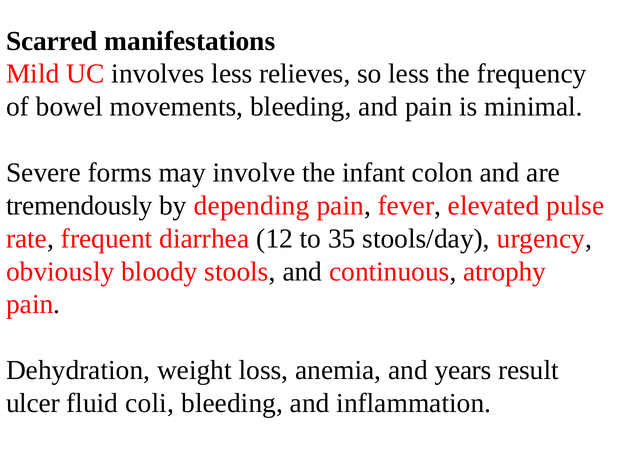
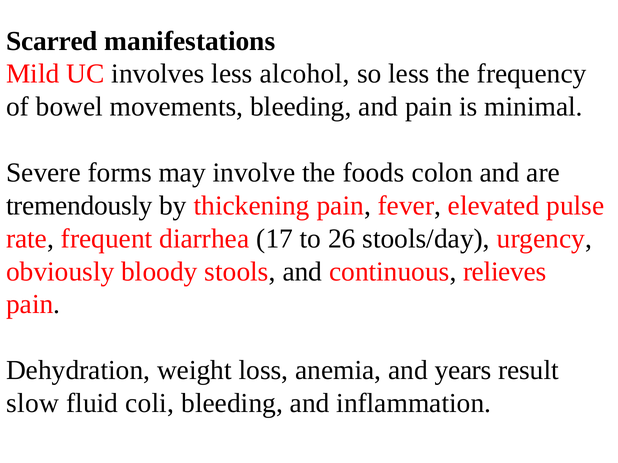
relieves: relieves -> alcohol
infant: infant -> foods
depending: depending -> thickening
12: 12 -> 17
35: 35 -> 26
atrophy: atrophy -> relieves
ulcer: ulcer -> slow
